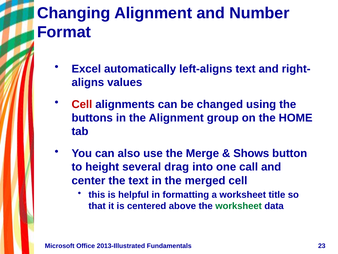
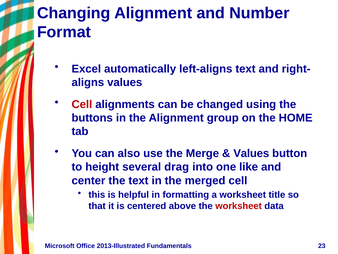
Shows at (251, 153): Shows -> Values
call: call -> like
worksheet at (239, 206) colour: green -> red
